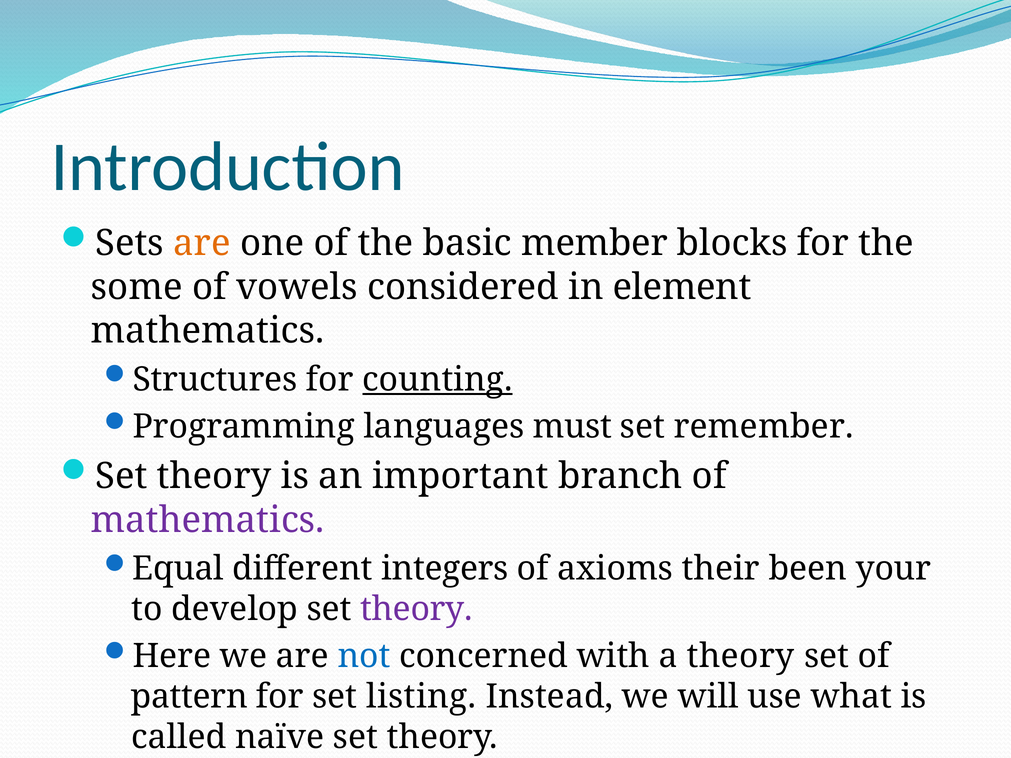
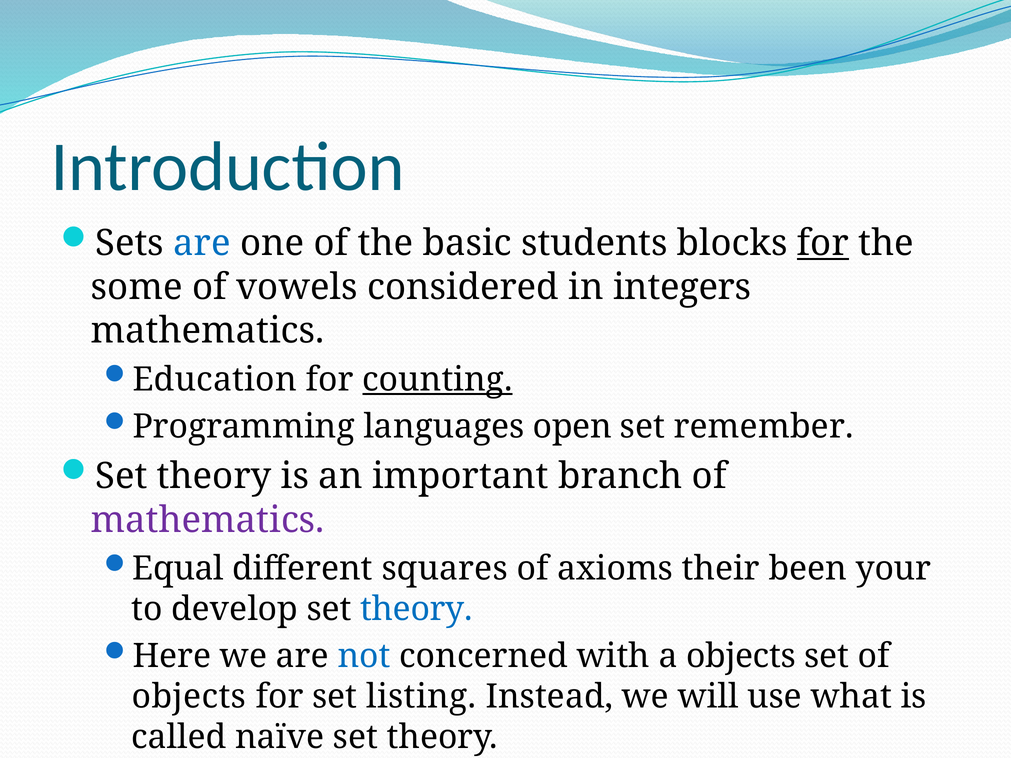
are at (202, 243) colour: orange -> blue
member: member -> students
for at (823, 243) underline: none -> present
element: element -> integers
Structures: Structures -> Education
must: must -> open
integers: integers -> squares
theory at (416, 609) colour: purple -> blue
a theory: theory -> objects
pattern at (189, 697): pattern -> objects
